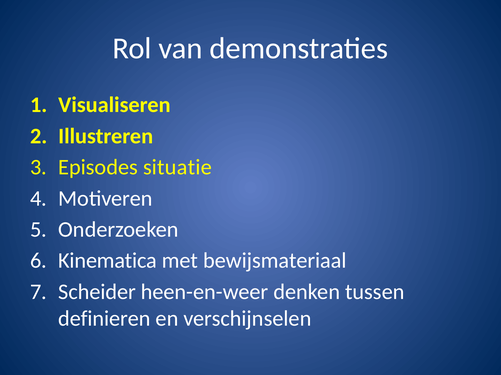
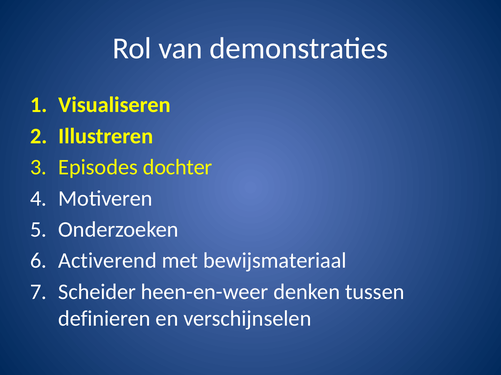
situatie: situatie -> dochter
Kinematica: Kinematica -> Activerend
